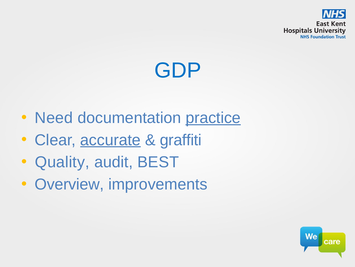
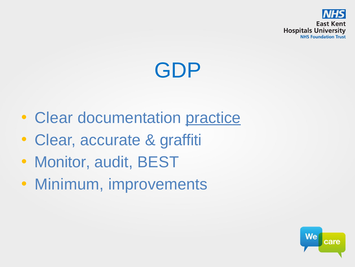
Need at (54, 118): Need -> Clear
accurate underline: present -> none
Quality: Quality -> Monitor
Overview: Overview -> Minimum
